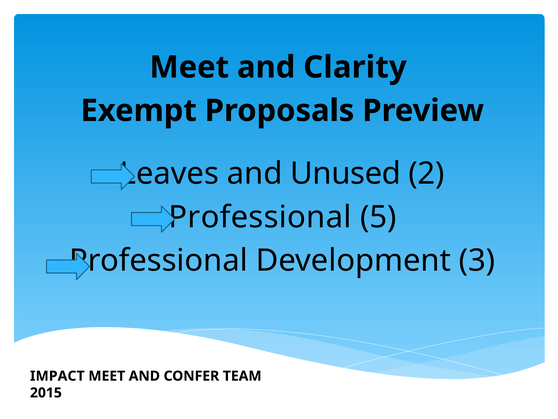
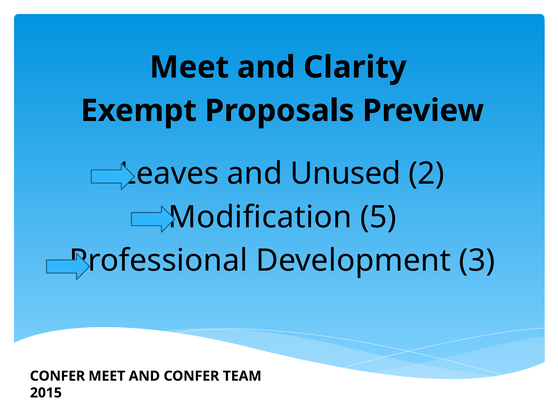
Professional at (260, 217): Professional -> Modification
IMPACT at (57, 376): IMPACT -> CONFER
